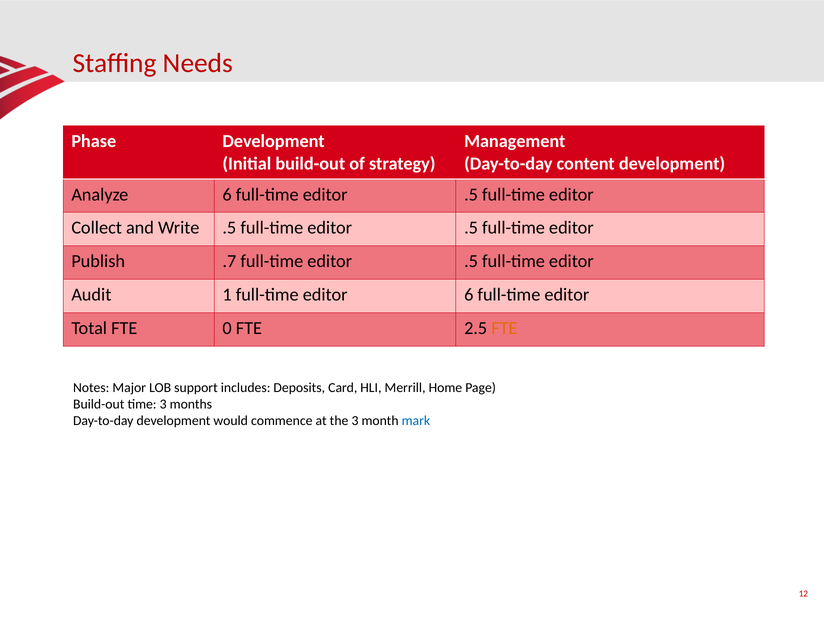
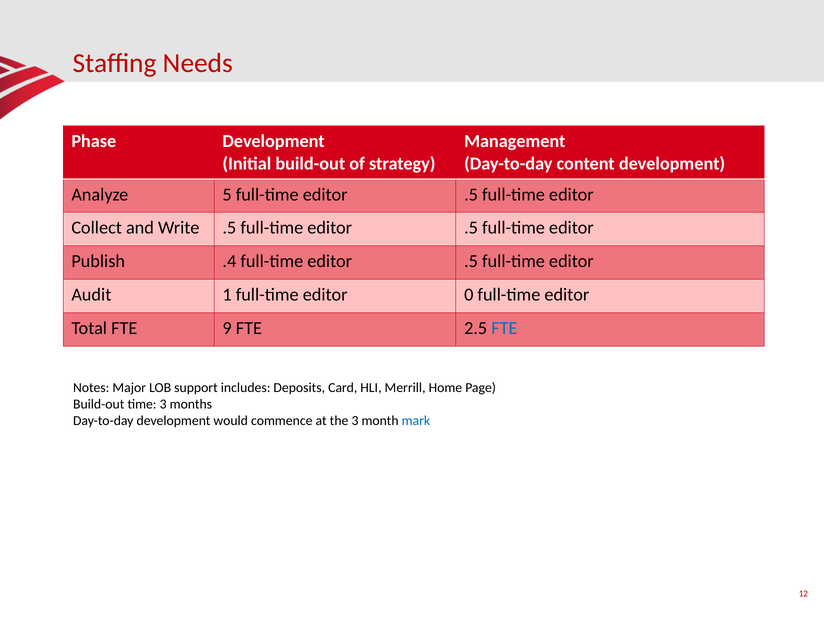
Analyze 6: 6 -> 5
.7: .7 -> .4
editor 6: 6 -> 0
0: 0 -> 9
FTE at (504, 328) colour: orange -> blue
